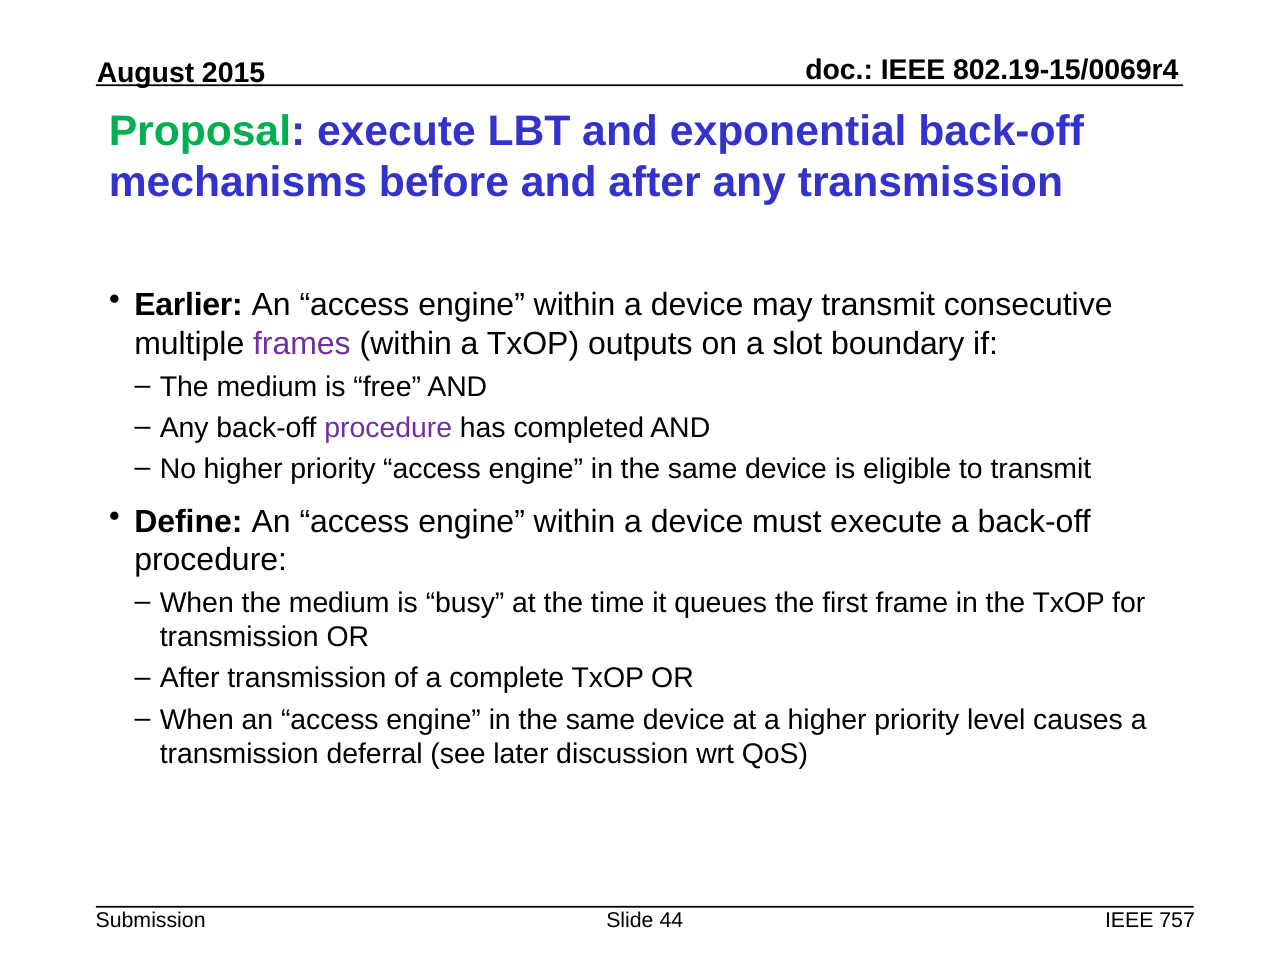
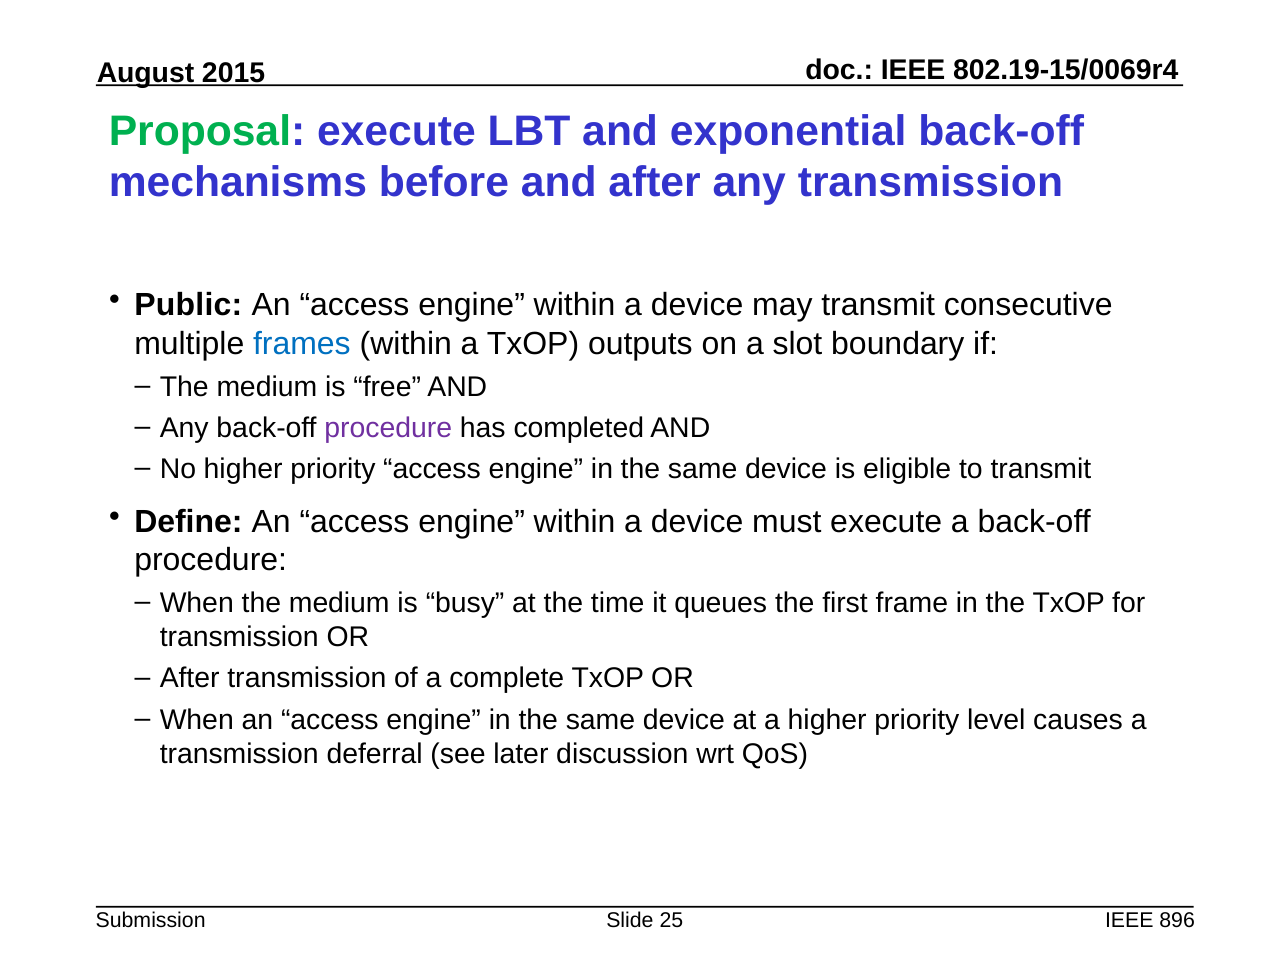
Earlier: Earlier -> Public
frames colour: purple -> blue
44: 44 -> 25
757: 757 -> 896
